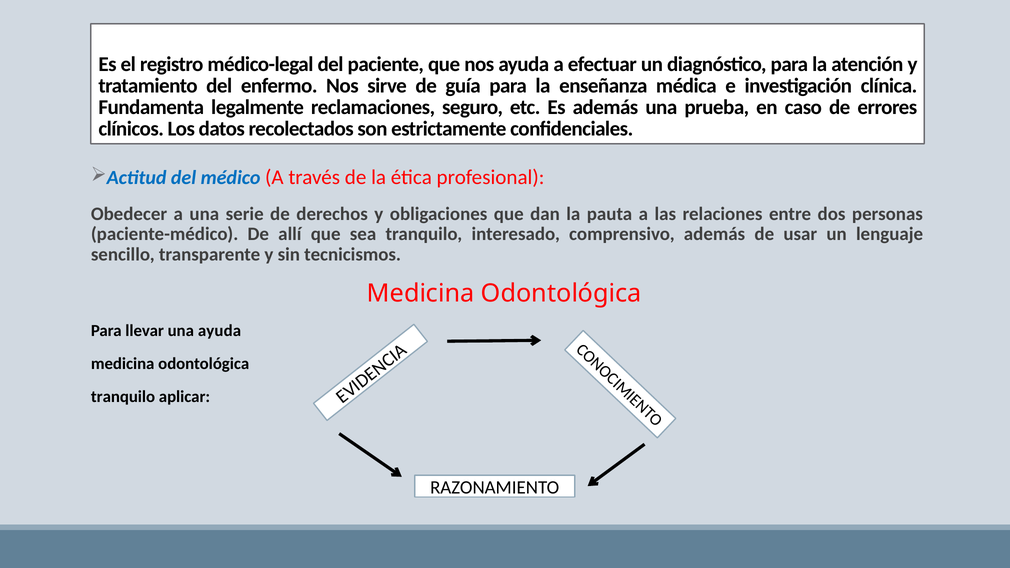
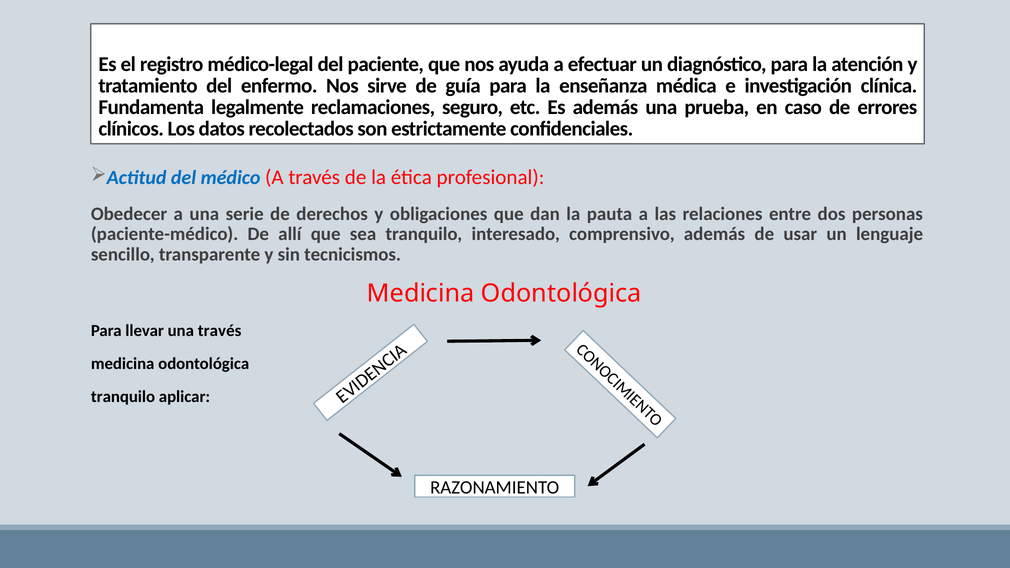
una ayuda: ayuda -> través
